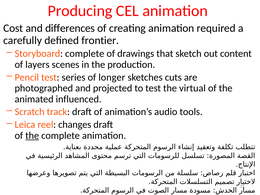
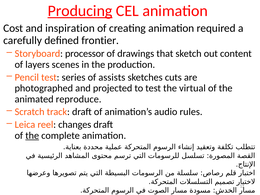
Producing underline: none -> present
differences: differences -> inspiration
Storyboard complete: complete -> processor
longer: longer -> assists
influenced: influenced -> reproduce
tools: tools -> rules
